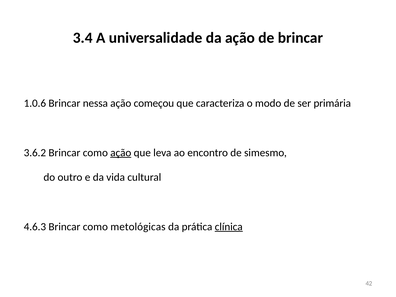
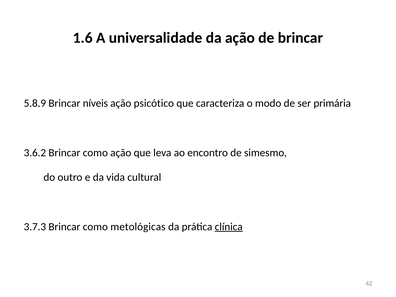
3.4: 3.4 -> 1.6
1.0.6: 1.0.6 -> 5.8.9
nessa: nessa -> níveis
começou: começou -> psicótico
ação at (121, 153) underline: present -> none
4.6.3: 4.6.3 -> 3.7.3
